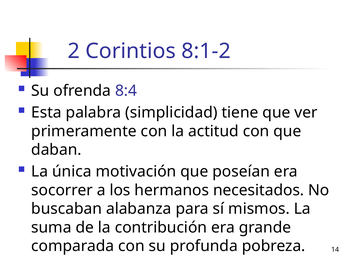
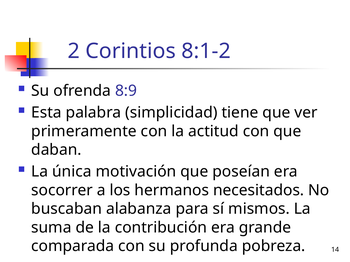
8:4: 8:4 -> 8:9
